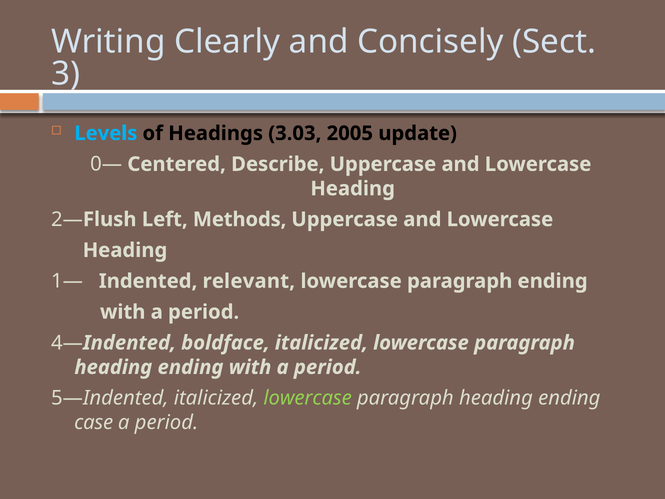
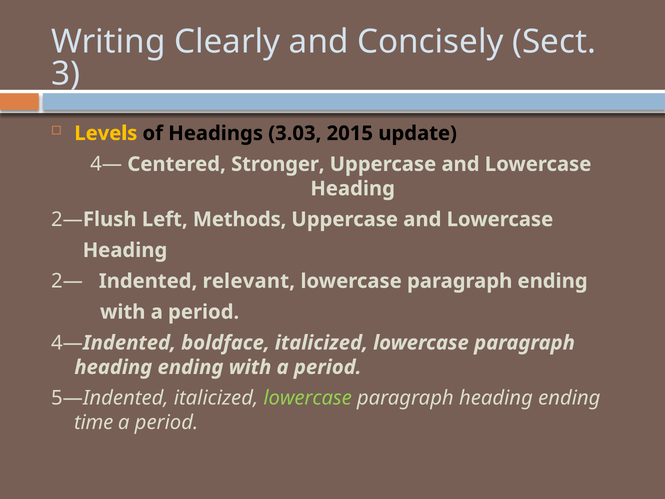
Levels colour: light blue -> yellow
2005: 2005 -> 2015
0— at (106, 164): 0— -> 4—
Describe: Describe -> Stronger
1— at (67, 281): 1— -> 2—
case: case -> time
